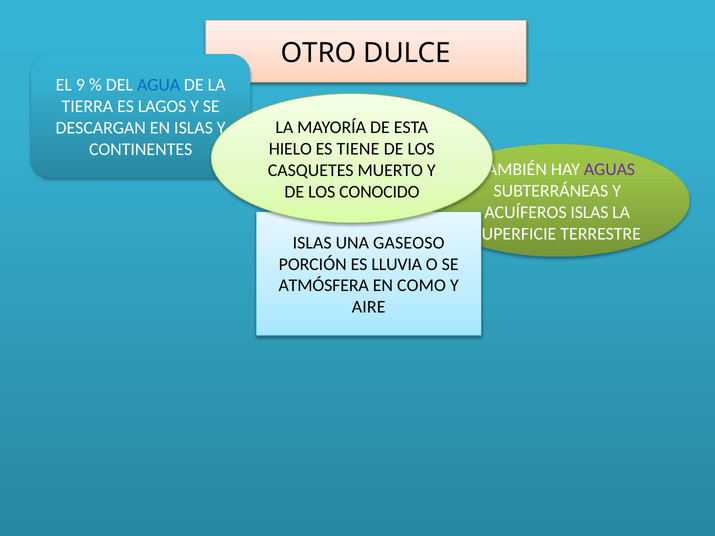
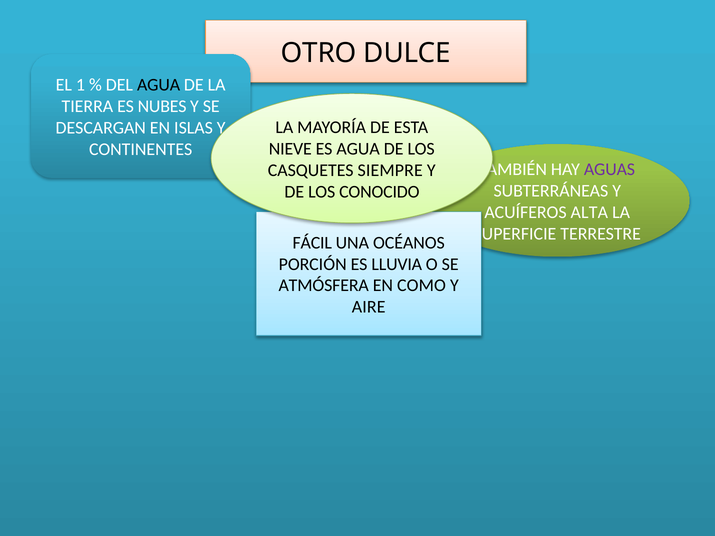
9: 9 -> 1
AGUA at (159, 85) colour: blue -> black
LAGOS: LAGOS -> NUBES
HIELO: HIELO -> NIEVE
ES TIENE: TIENE -> AGUA
MUERTO: MUERTO -> SIEMPRE
ISLAS at (589, 212): ISLAS -> ALTA
ISLAS at (312, 243): ISLAS -> FÁCIL
GASEOSO: GASEOSO -> OCÉANOS
